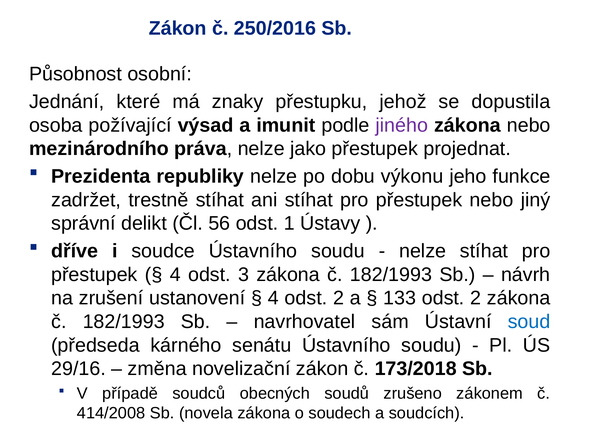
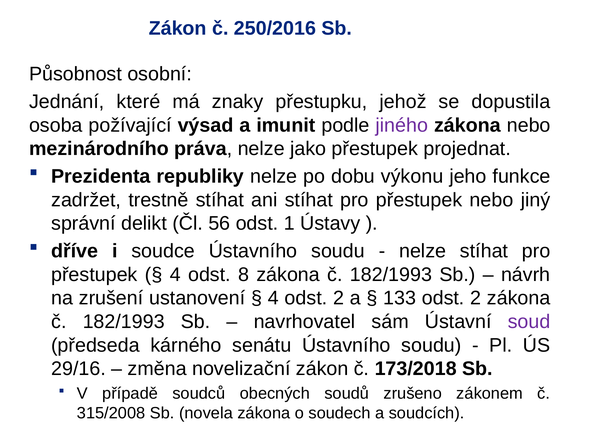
3: 3 -> 8
soud colour: blue -> purple
414/2008: 414/2008 -> 315/2008
